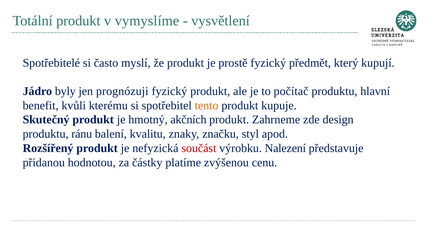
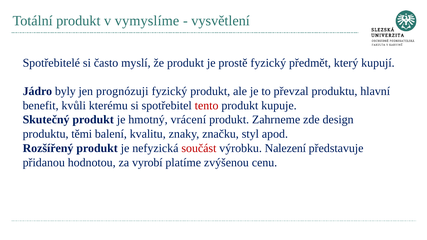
počítač: počítač -> převzal
tento colour: orange -> red
akčních: akčních -> vrácení
ránu: ránu -> těmi
částky: částky -> vyrobí
